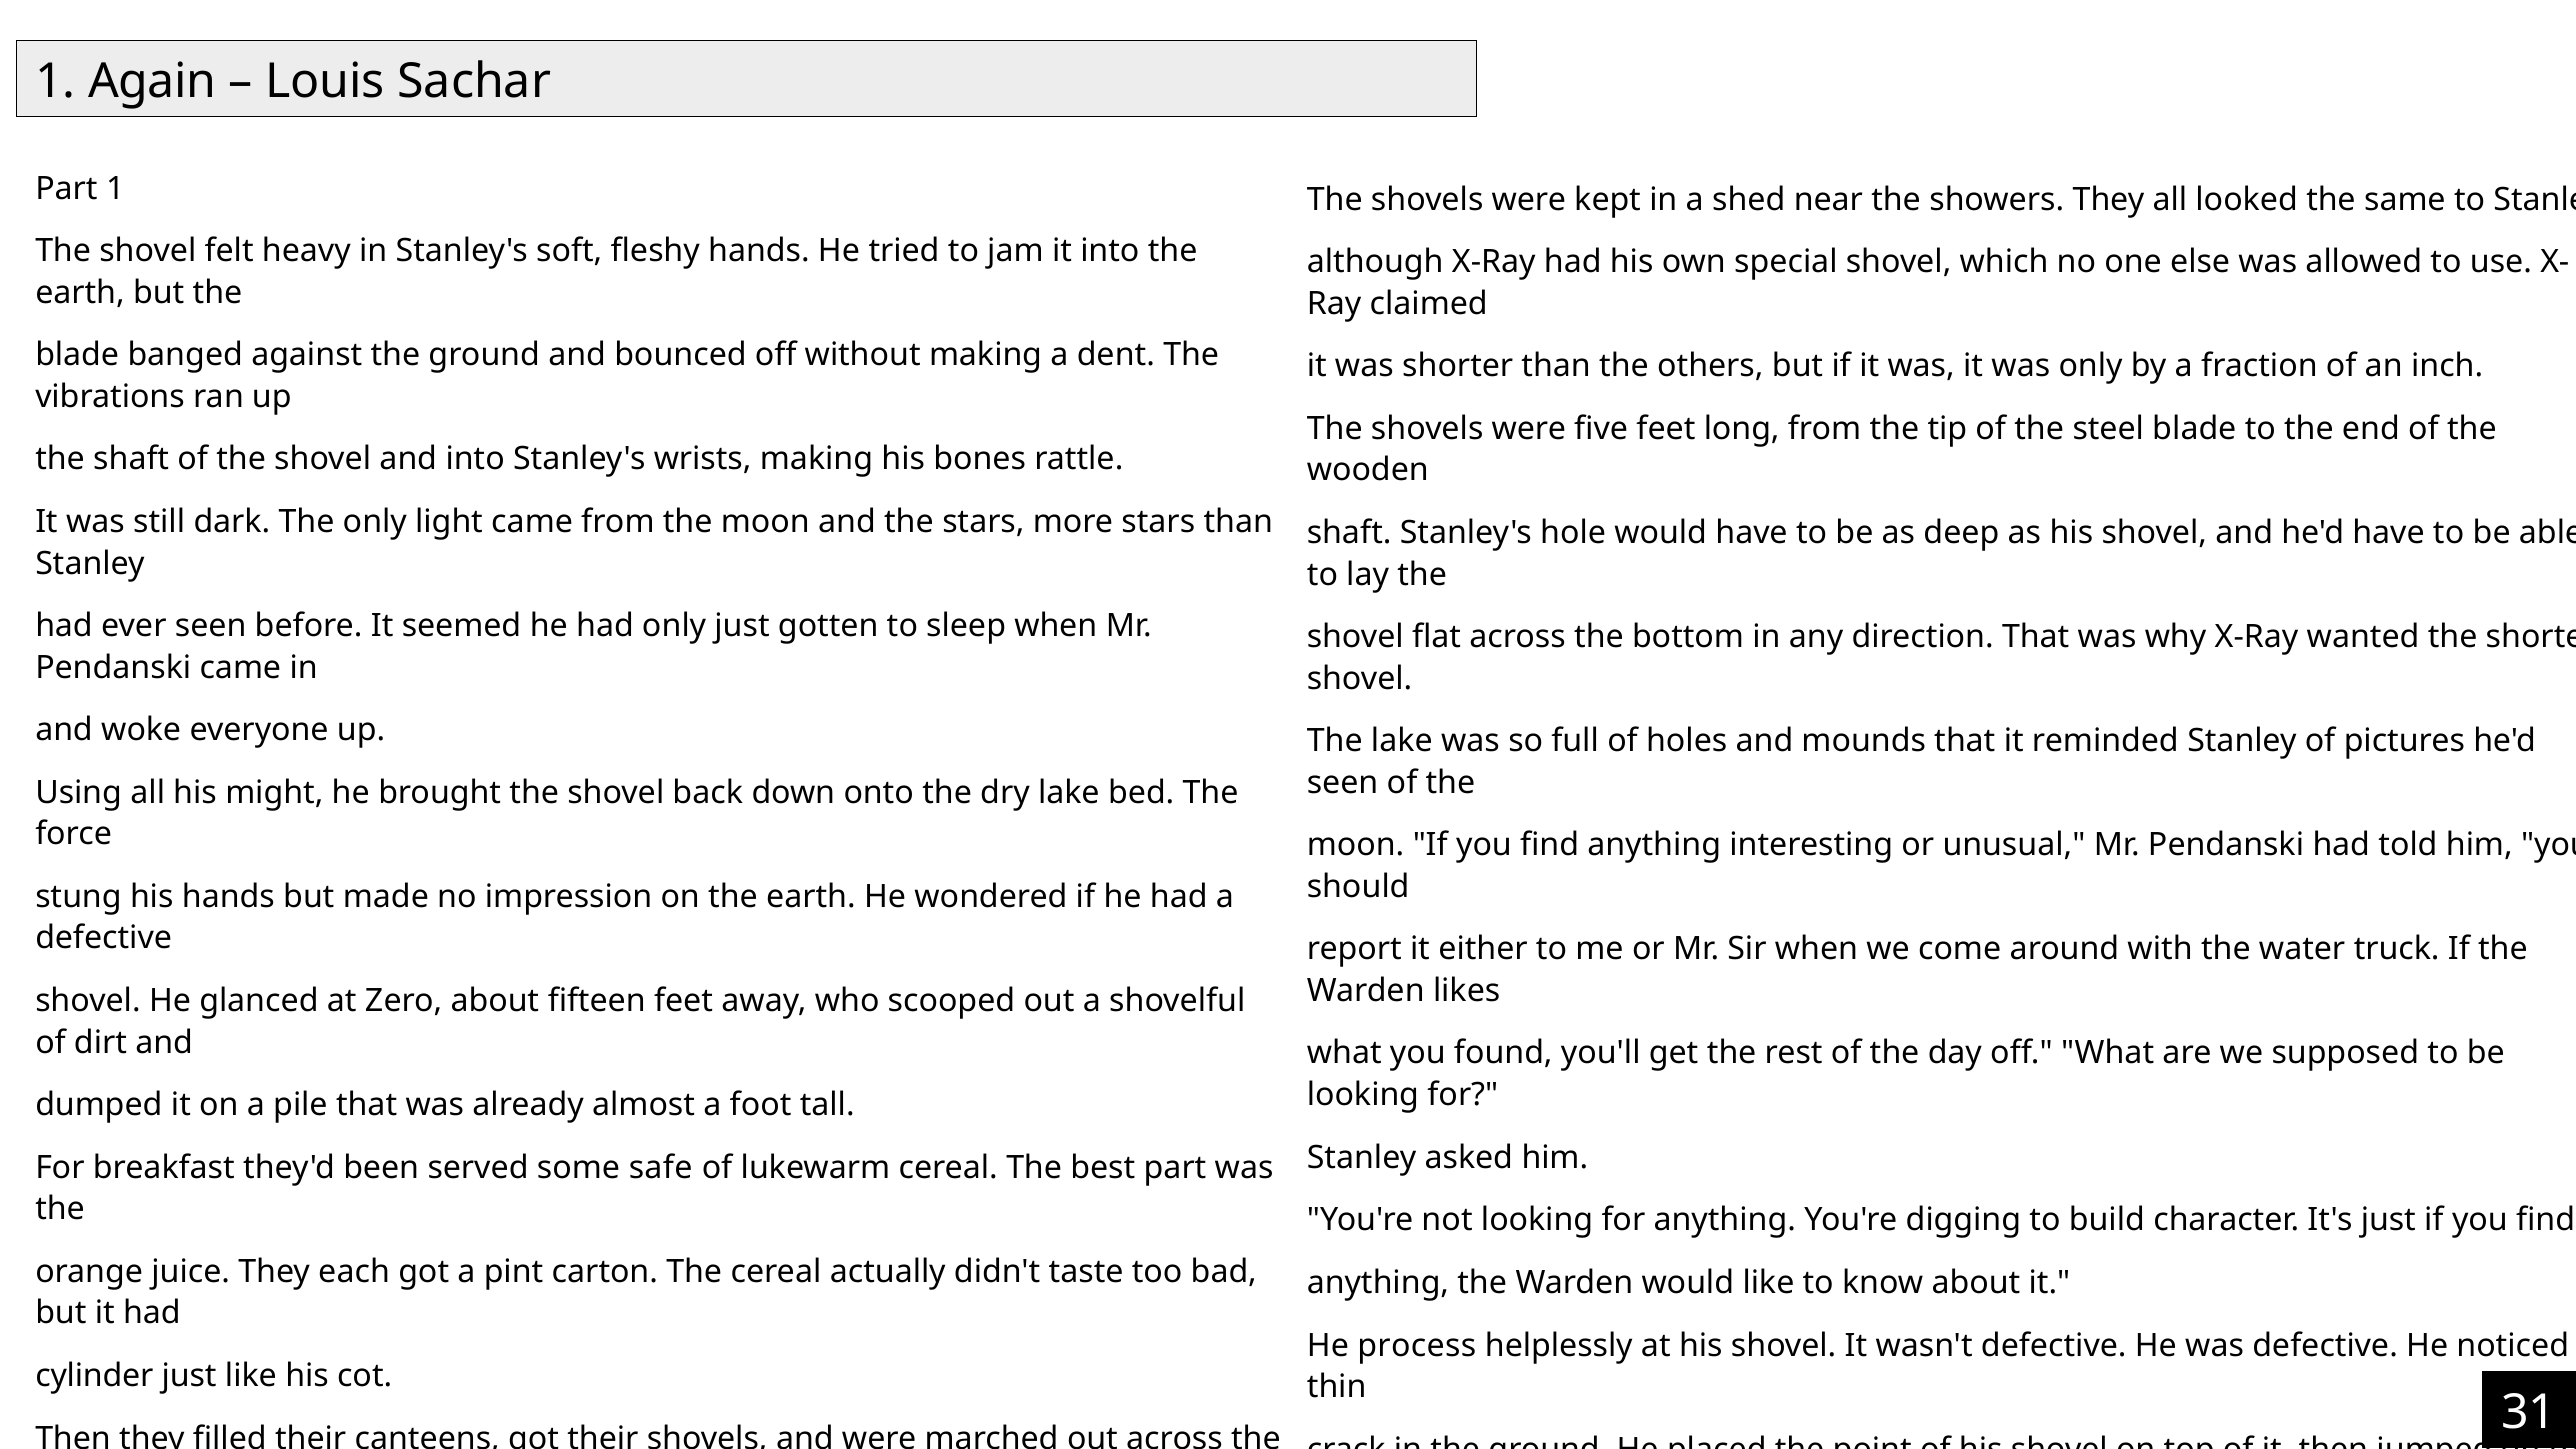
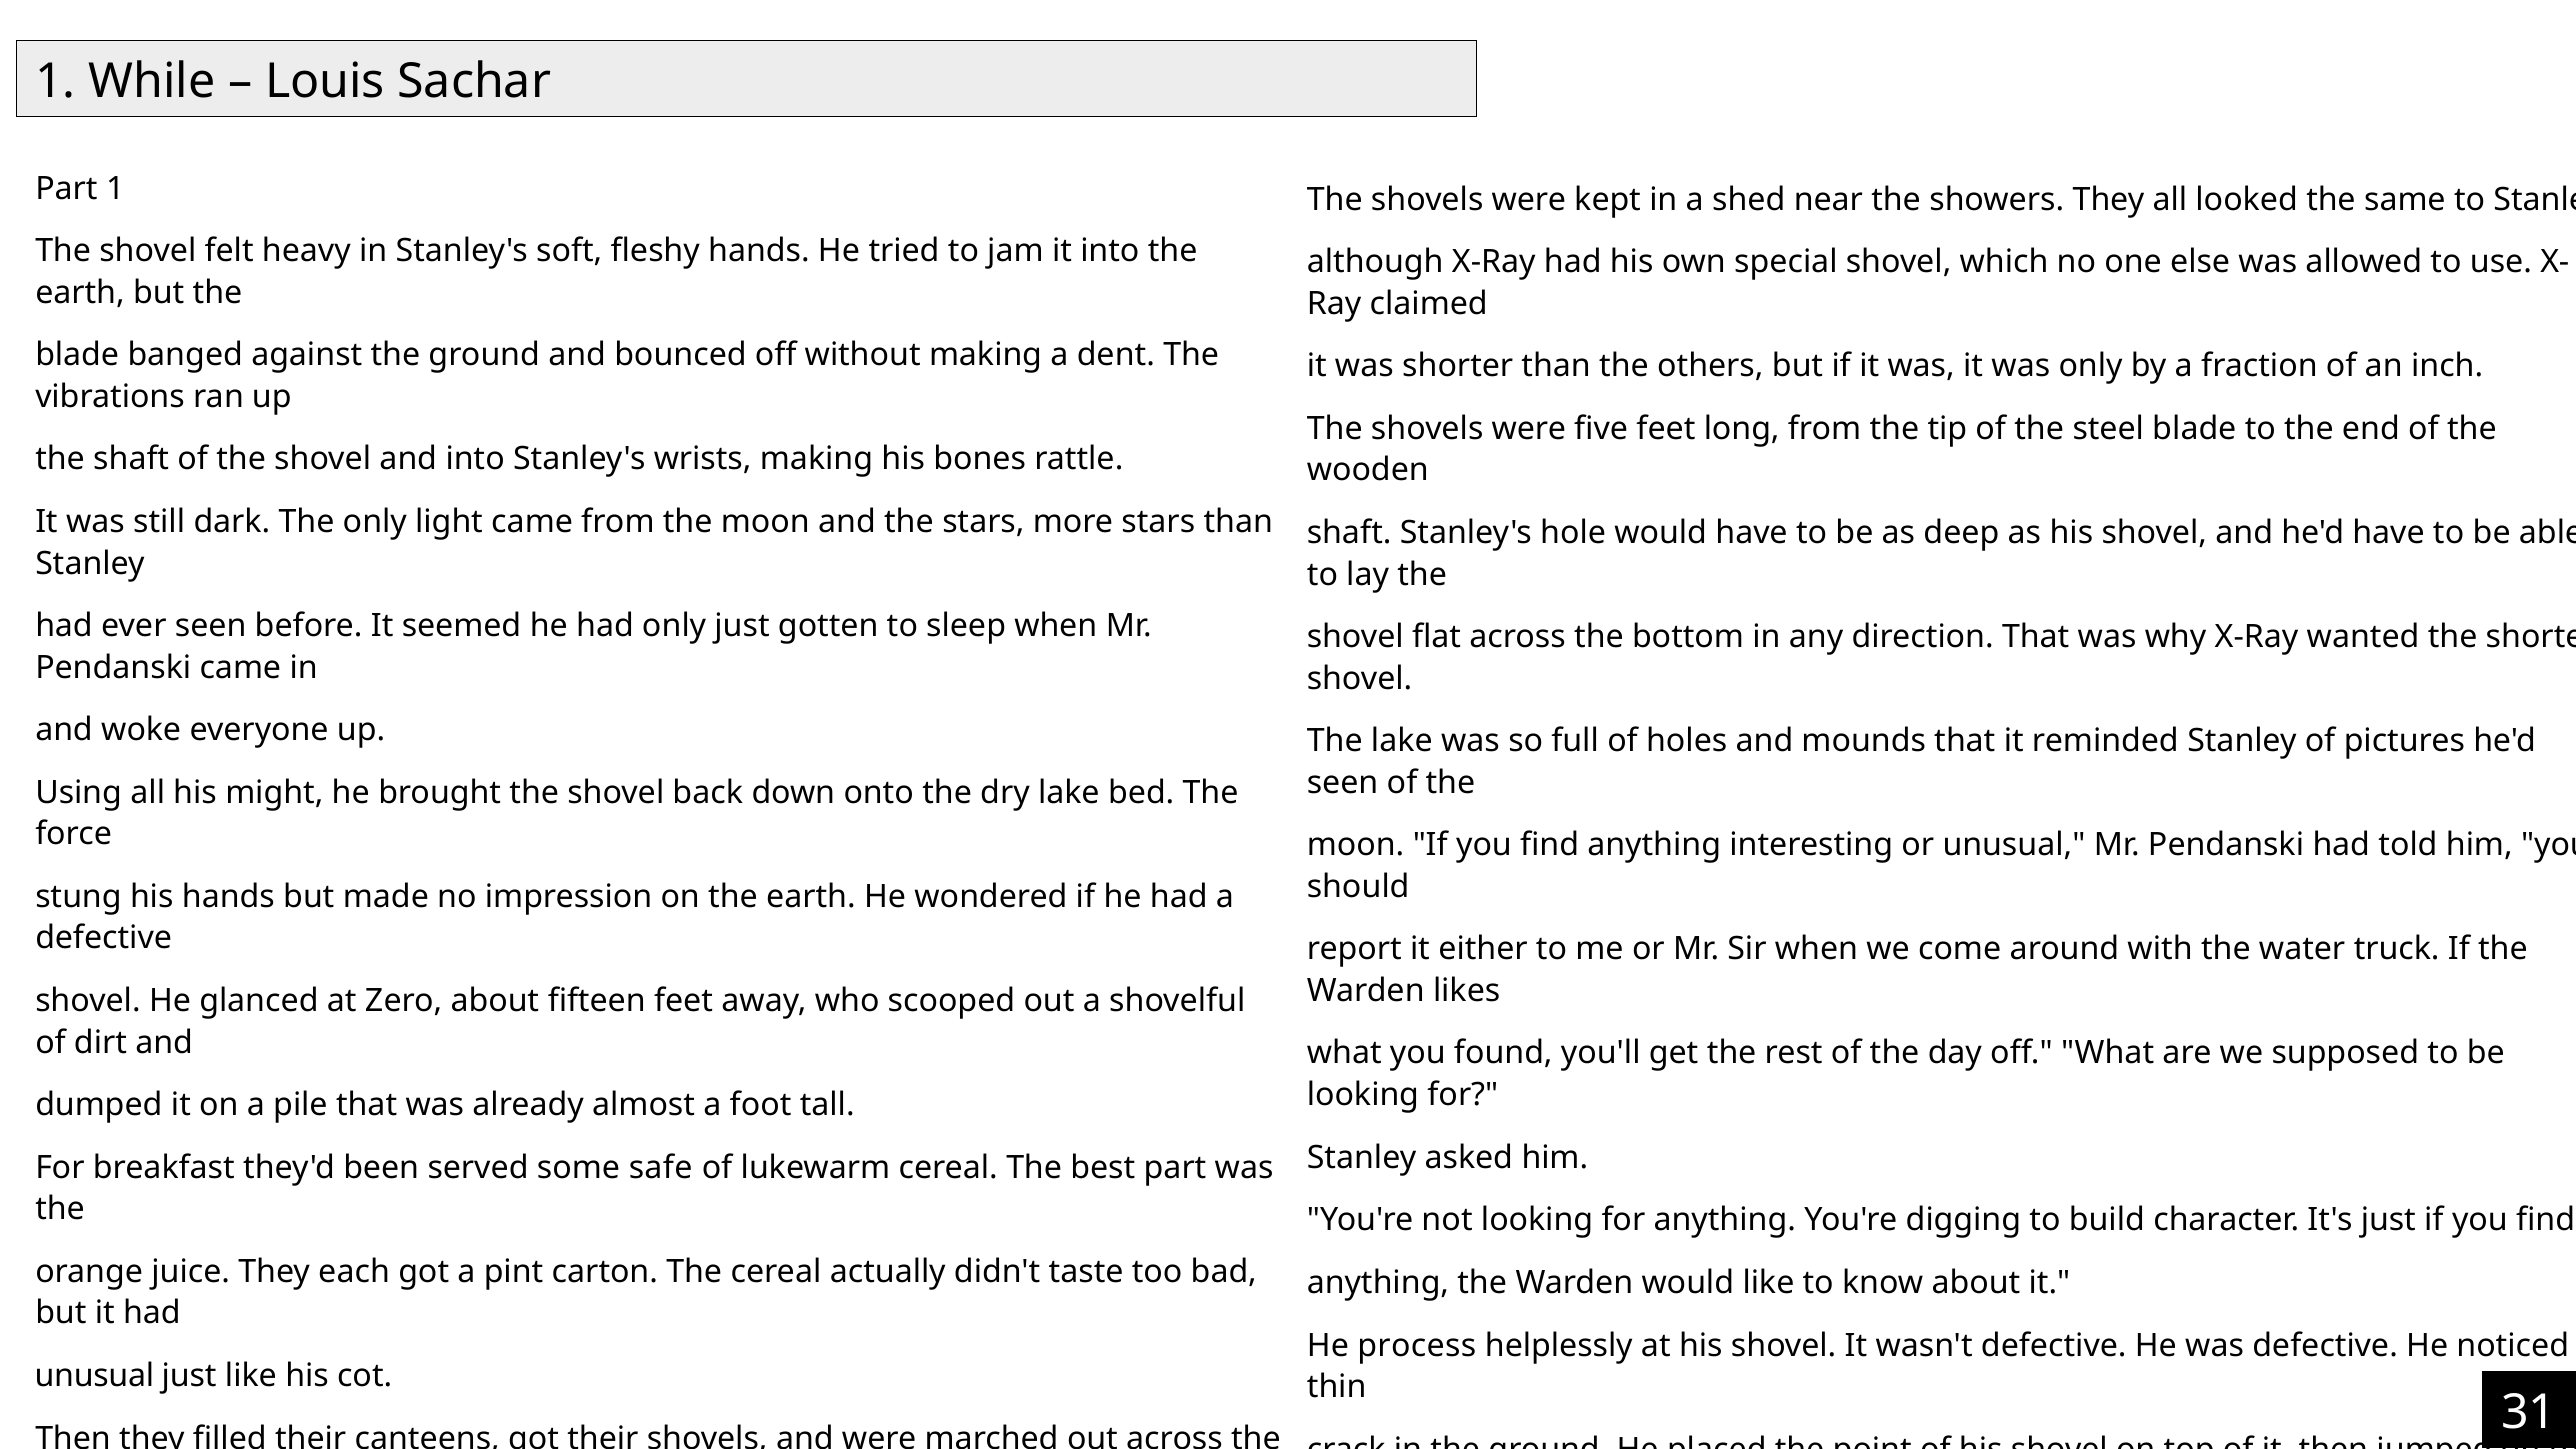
Again: Again -> While
cylinder at (94, 1376): cylinder -> unusual
